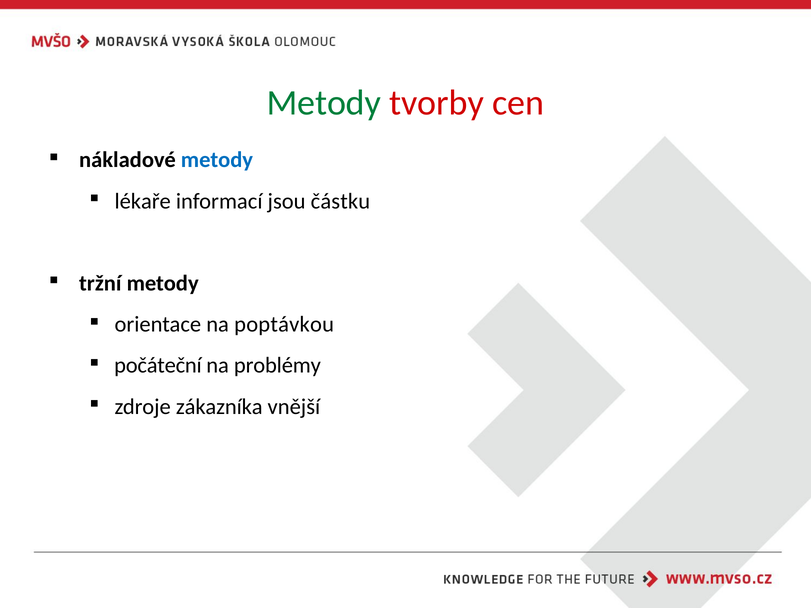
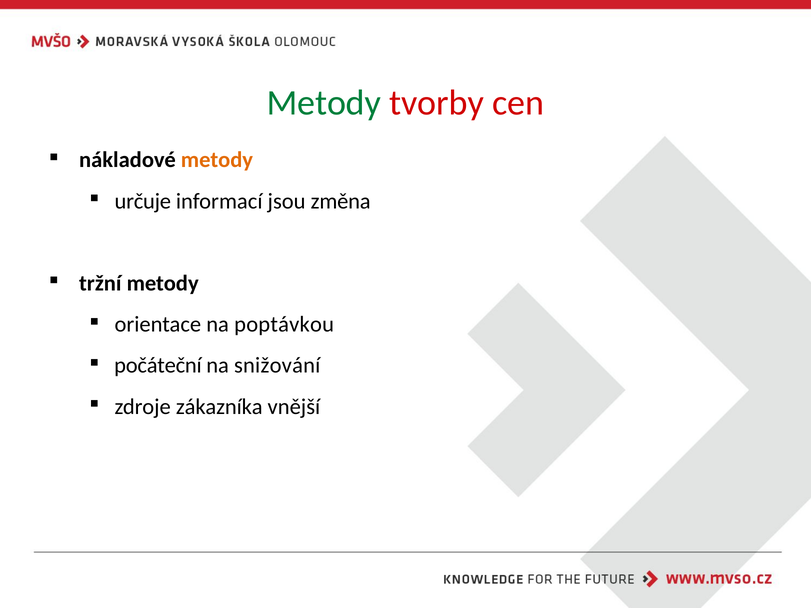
metody at (217, 160) colour: blue -> orange
lékaře: lékaře -> určuje
částku: částku -> změna
problémy: problémy -> snižování
